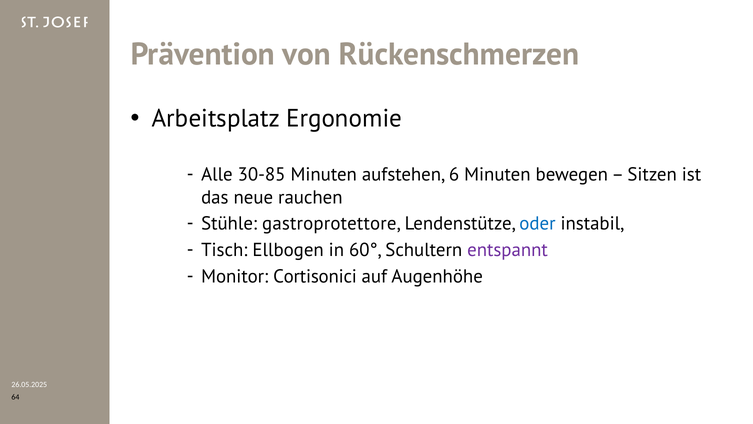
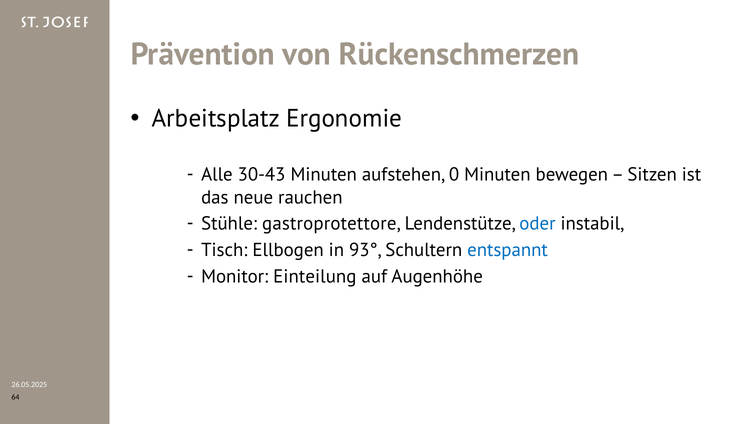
30-85: 30-85 -> 30-43
6: 6 -> 0
60°: 60° -> 93°
entspannt colour: purple -> blue
Cortisonici: Cortisonici -> Einteilung
